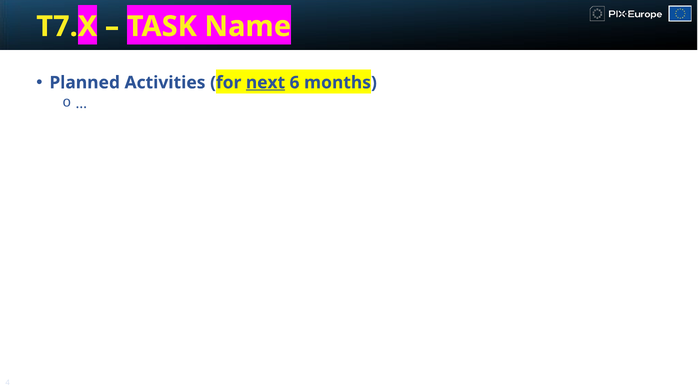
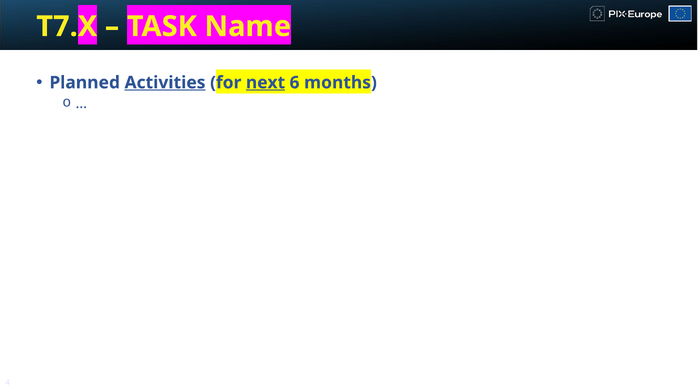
Activities underline: none -> present
